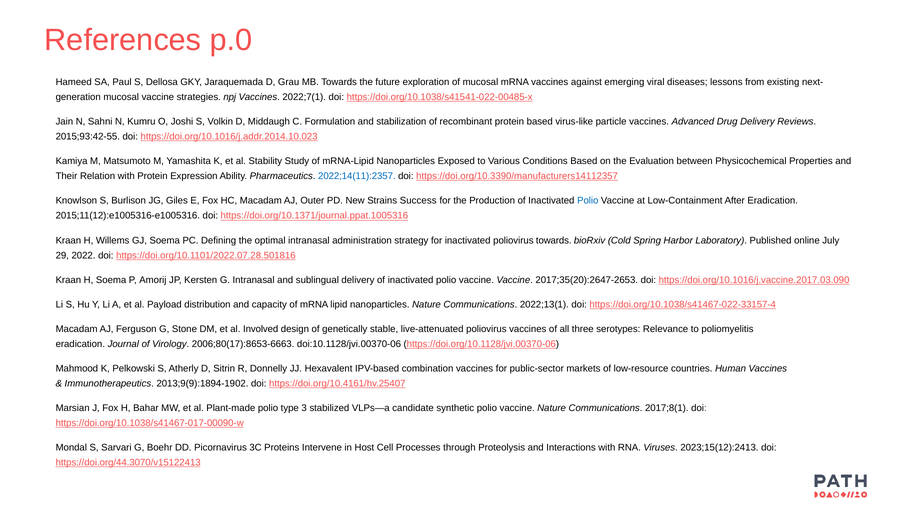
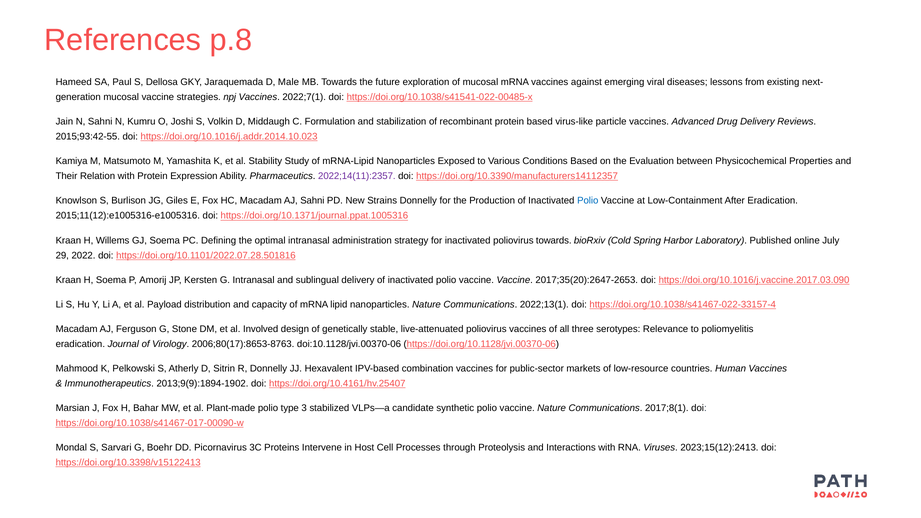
p.0: p.0 -> p.8
Grau: Grau -> Male
2022;14(11):2357 colour: blue -> purple
AJ Outer: Outer -> Sahni
Strains Success: Success -> Donnelly
2006;80(17):8653-6663: 2006;80(17):8653-6663 -> 2006;80(17):8653-8763
https://doi.org/44.3070/v15122413: https://doi.org/44.3070/v15122413 -> https://doi.org/10.3398/v15122413
